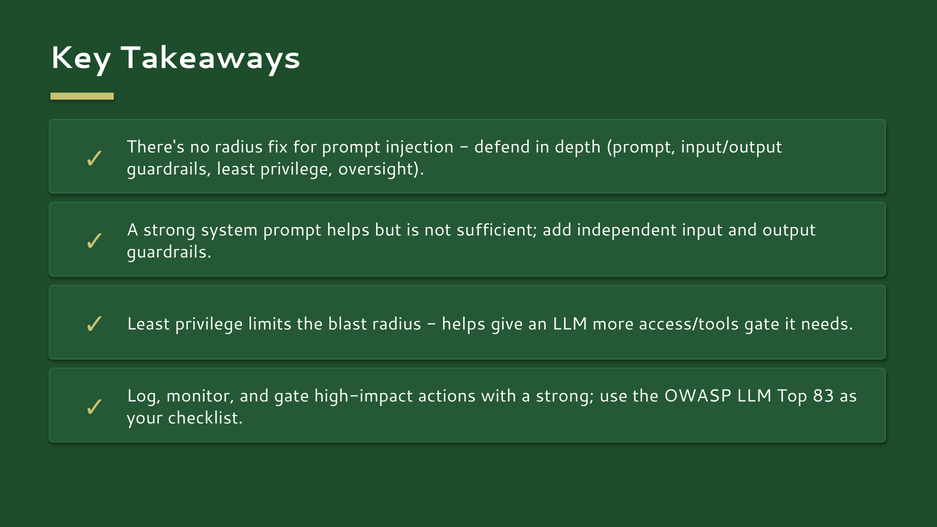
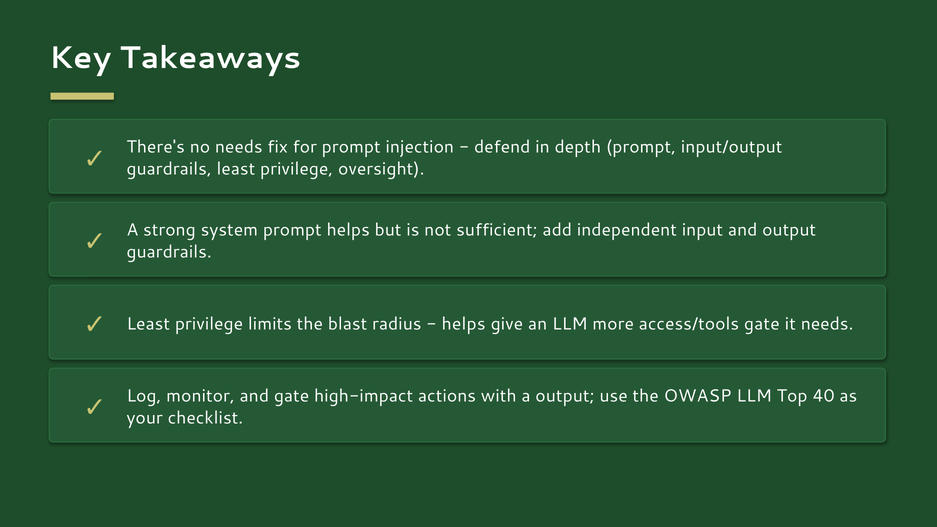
no radius: radius -> needs
with a strong: strong -> output
83: 83 -> 40
